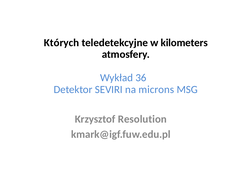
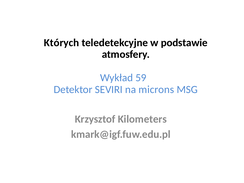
kilometers: kilometers -> podstawie
36: 36 -> 59
Resolution: Resolution -> Kilometers
